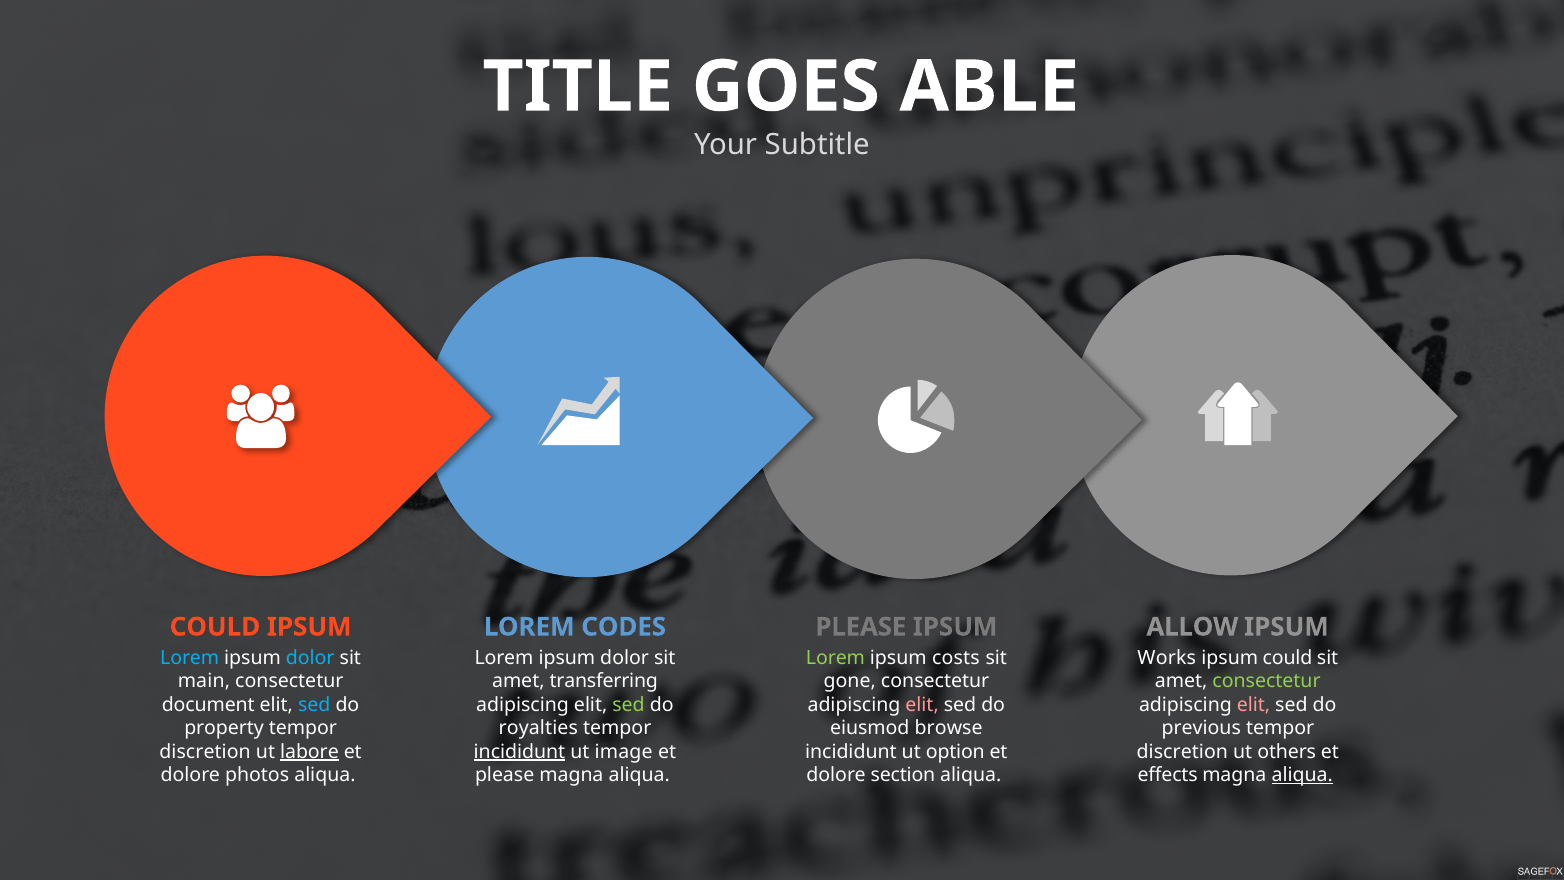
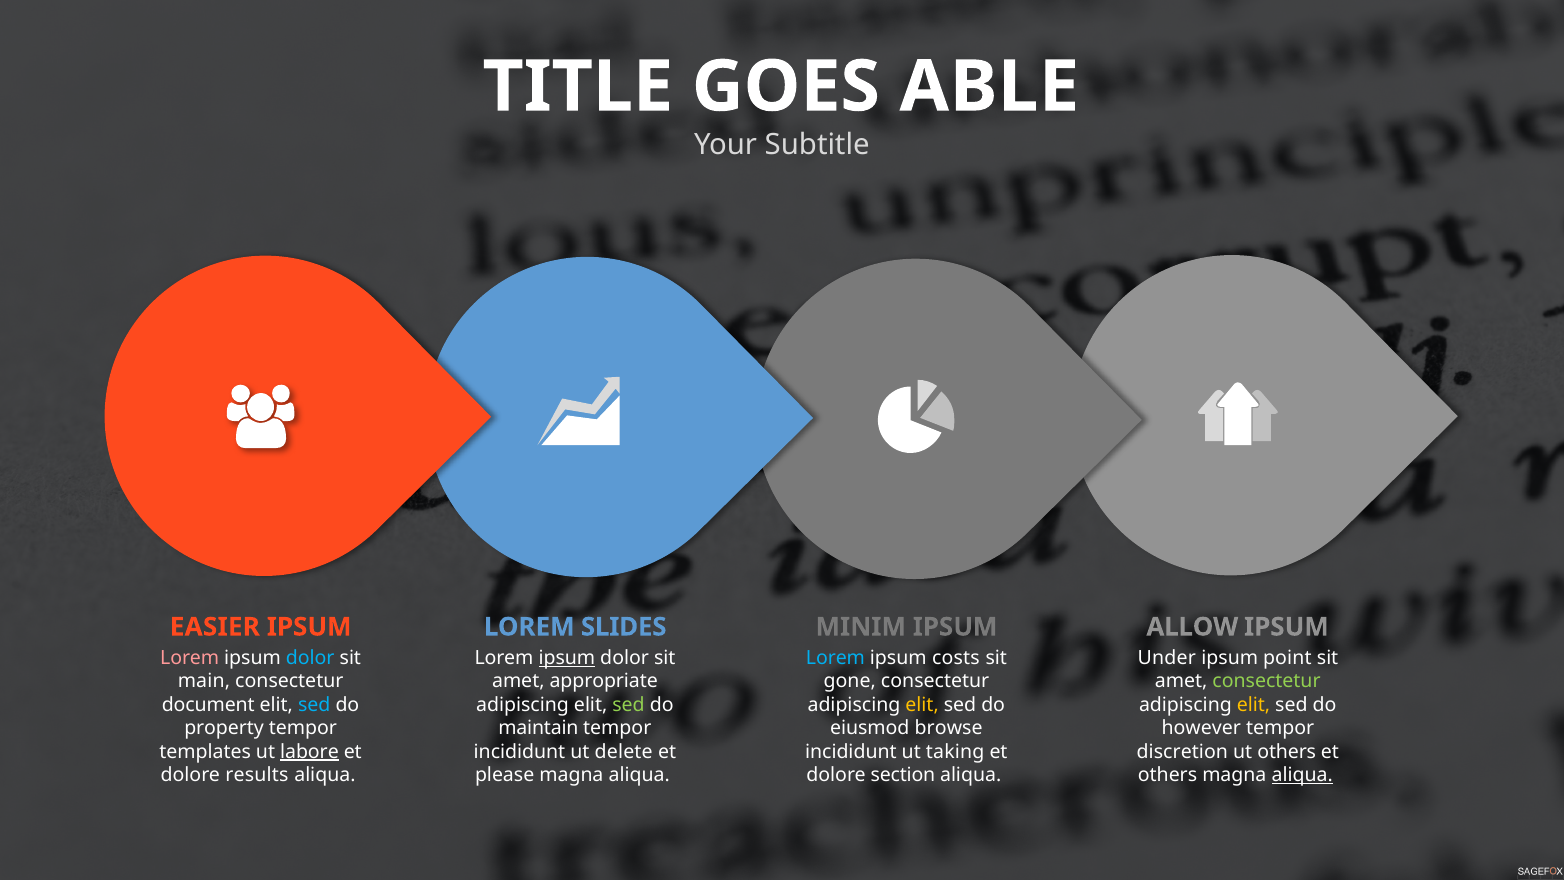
COULD at (215, 627): COULD -> EASIER
CODES: CODES -> SLIDES
PLEASE at (861, 627): PLEASE -> MINIM
Lorem at (190, 658) colour: light blue -> pink
ipsum at (567, 658) underline: none -> present
Lorem at (835, 658) colour: light green -> light blue
Works: Works -> Under
ipsum could: could -> point
transferring: transferring -> appropriate
elit at (922, 705) colour: pink -> yellow
elit at (1254, 705) colour: pink -> yellow
royalties: royalties -> maintain
previous: previous -> however
discretion at (205, 751): discretion -> templates
incididunt at (519, 751) underline: present -> none
image: image -> delete
option: option -> taking
photos: photos -> results
effects at (1168, 775): effects -> others
